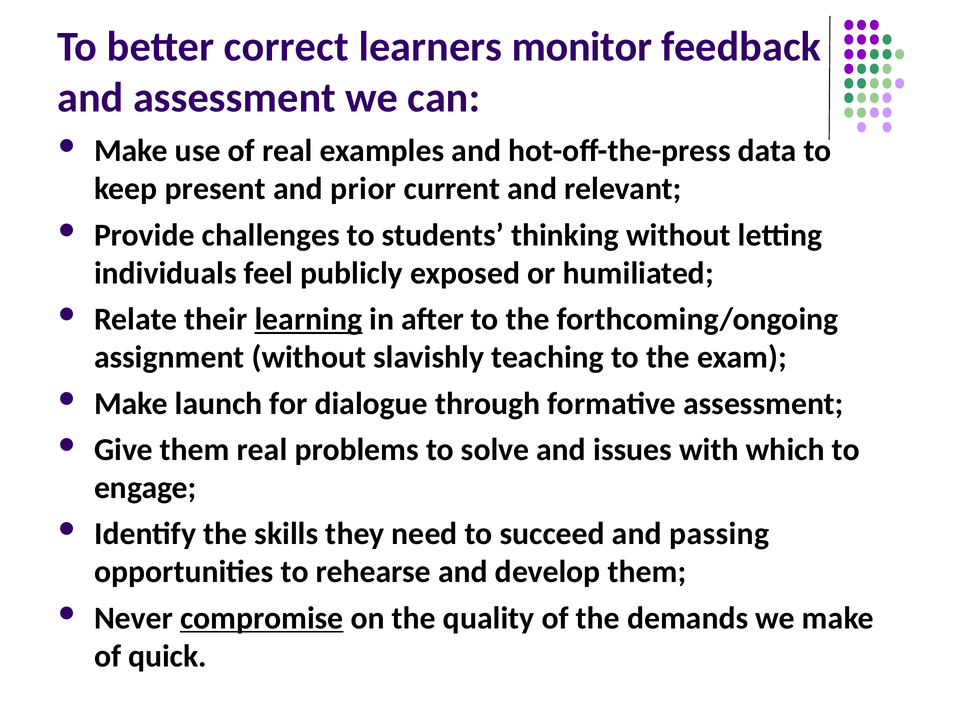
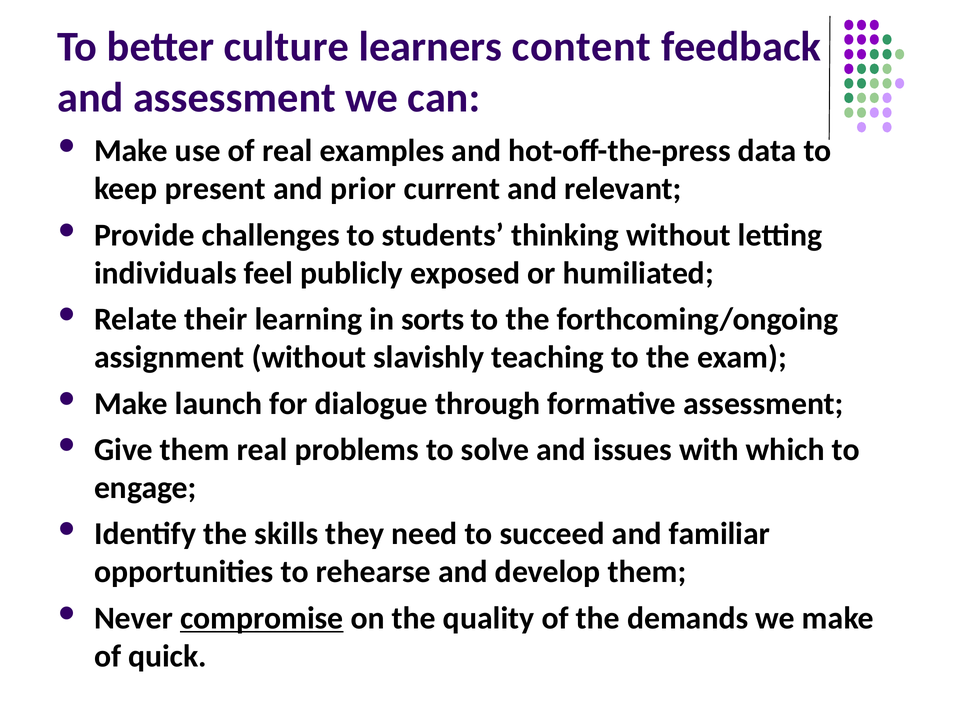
correct: correct -> culture
monitor: monitor -> content
learning underline: present -> none
after: after -> sorts
passing: passing -> familiar
